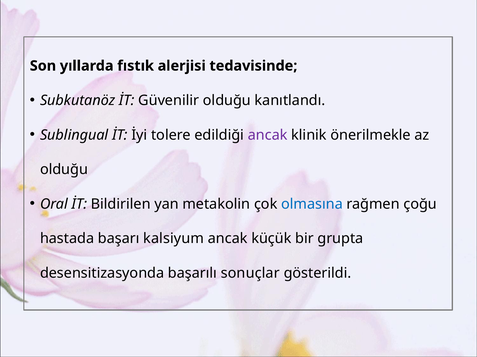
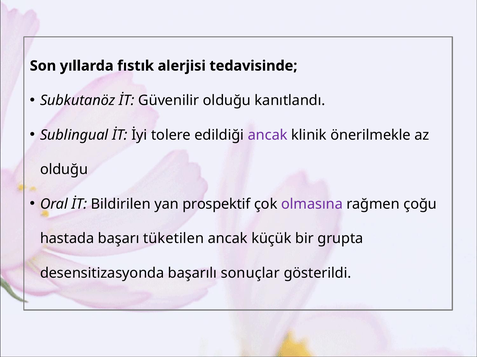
metakolin: metakolin -> prospektif
olmasına colour: blue -> purple
kalsiyum: kalsiyum -> tüketilen
